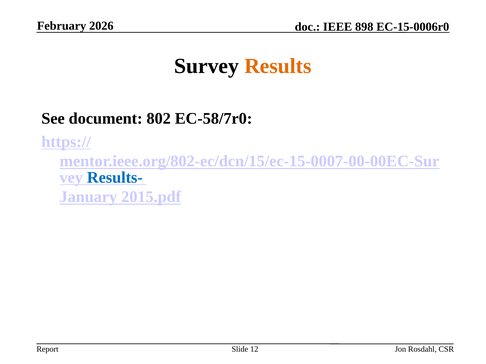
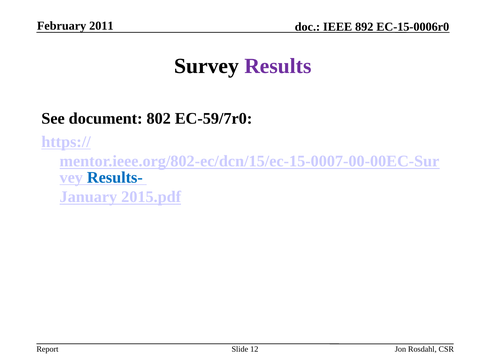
2026: 2026 -> 2011
898: 898 -> 892
Results colour: orange -> purple
EC-58/7r0: EC-58/7r0 -> EC-59/7r0
